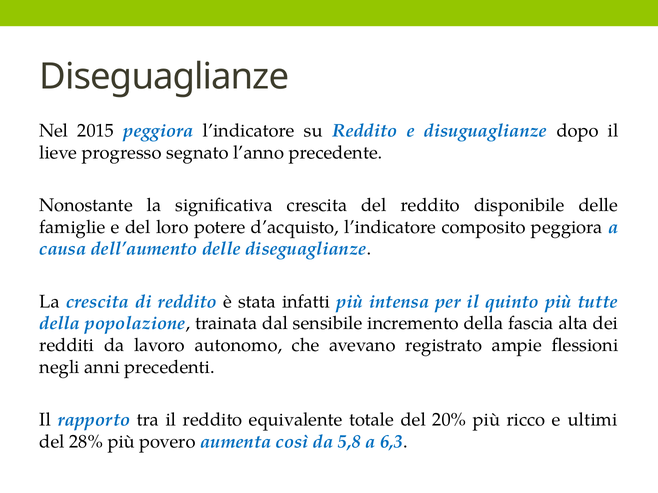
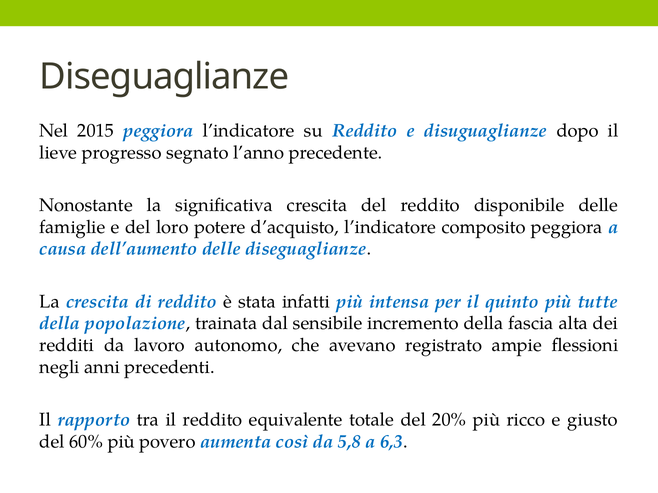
ultimi: ultimi -> giusto
28%: 28% -> 60%
